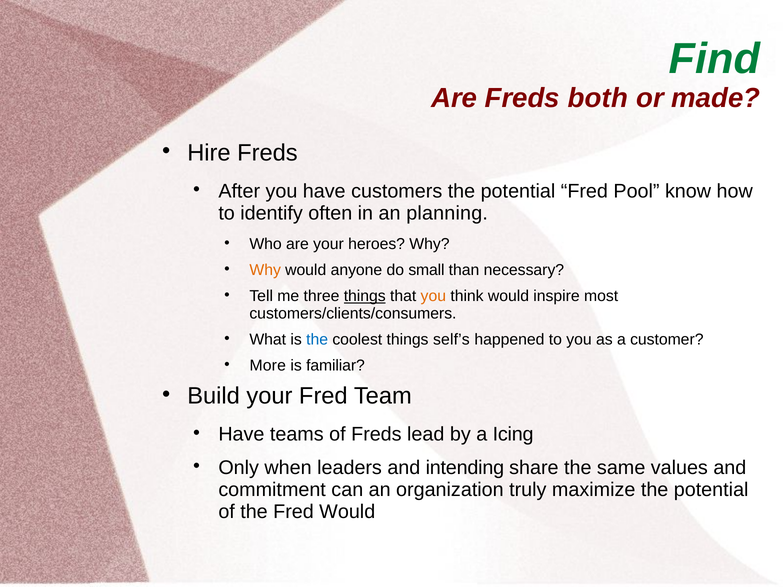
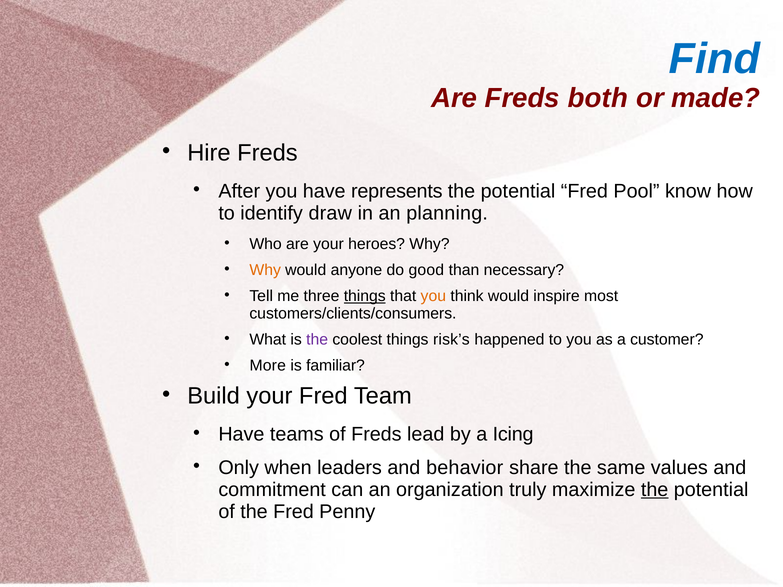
Find colour: green -> blue
customers: customers -> represents
often: often -> draw
small: small -> good
the at (317, 340) colour: blue -> purple
self’s: self’s -> risk’s
intending: intending -> behavior
the at (655, 490) underline: none -> present
Fred Would: Would -> Penny
